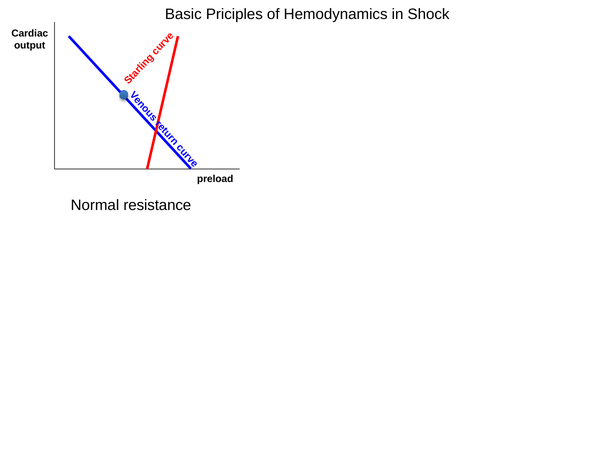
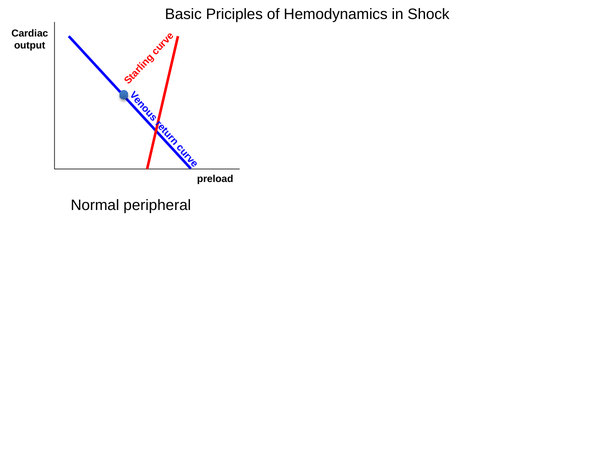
resistance: resistance -> peripheral
